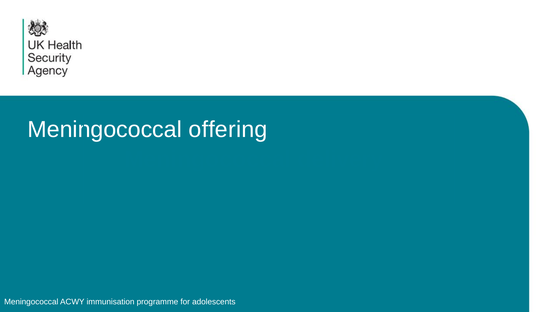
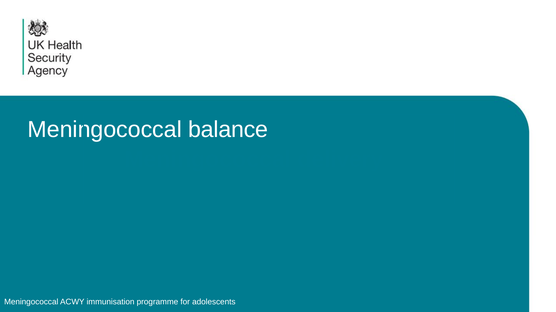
offering: offering -> balance
